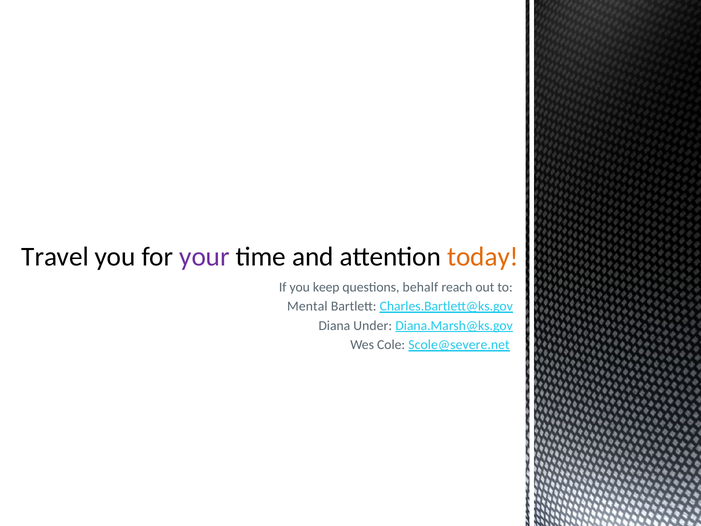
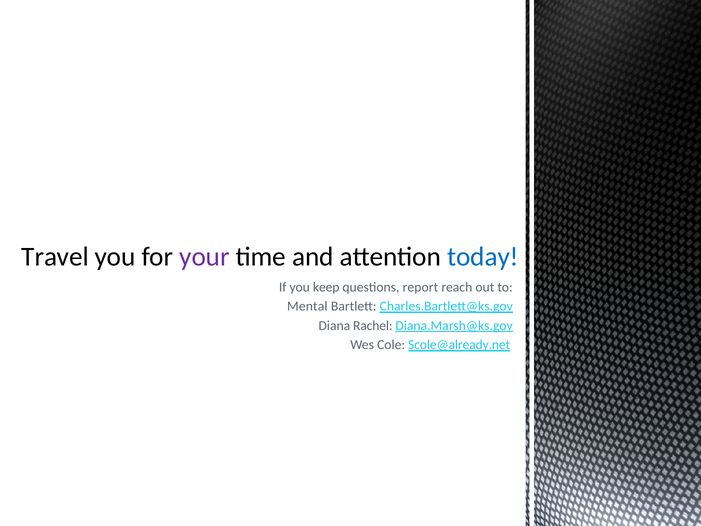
today colour: orange -> blue
behalf: behalf -> report
Under: Under -> Rachel
Scole@severe.net: Scole@severe.net -> Scole@already.net
